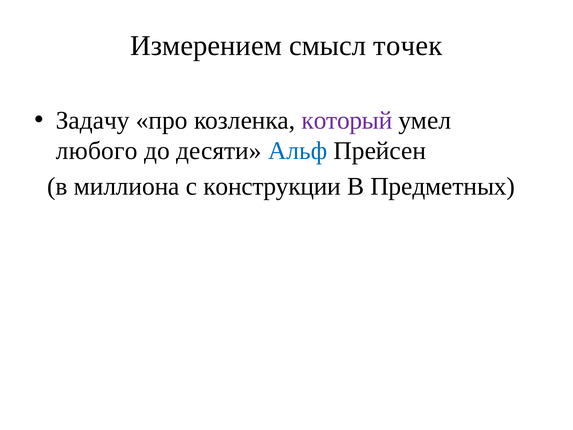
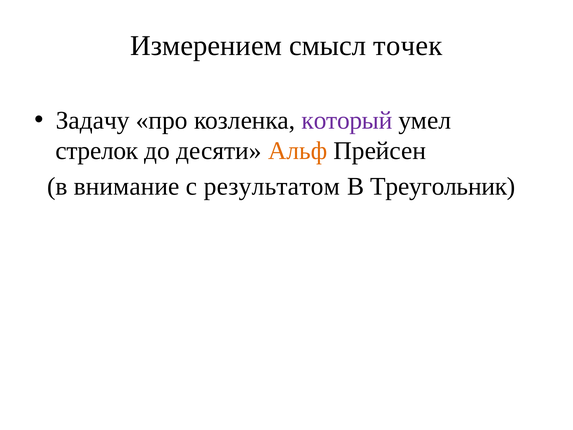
любого: любого -> стрелок
Альф colour: blue -> orange
миллиона: миллиона -> внимание
конструкции: конструкции -> результатом
Предметных: Предметных -> Треугольник
